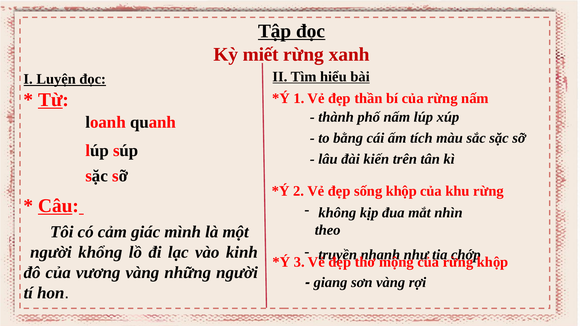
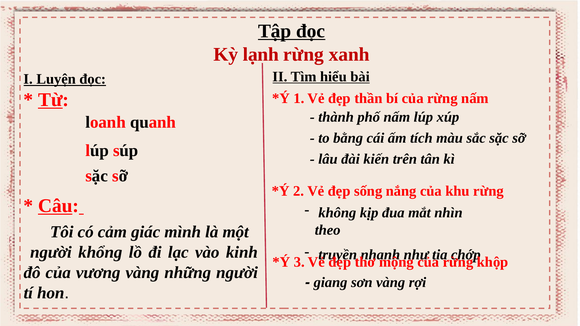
miết: miết -> lạnh
sống khộp: khộp -> nắng
